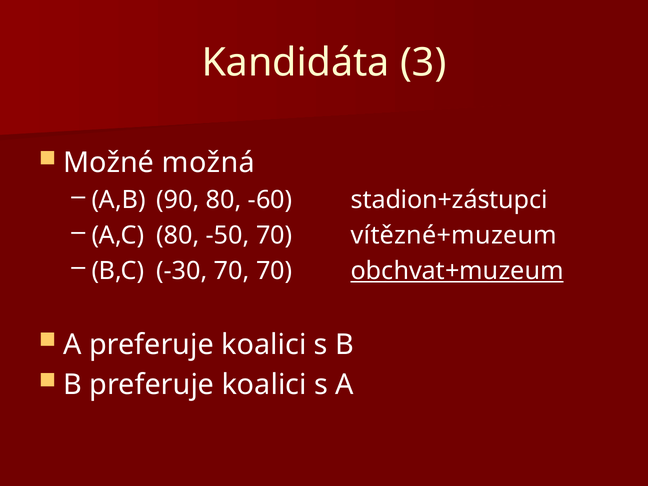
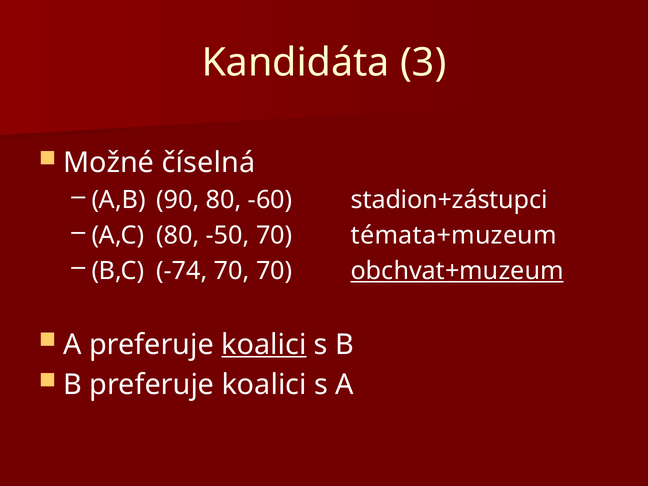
možná: možná -> číselná
vítězné+muzeum: vítězné+muzeum -> témata+muzeum
-30: -30 -> -74
koalici at (264, 344) underline: none -> present
